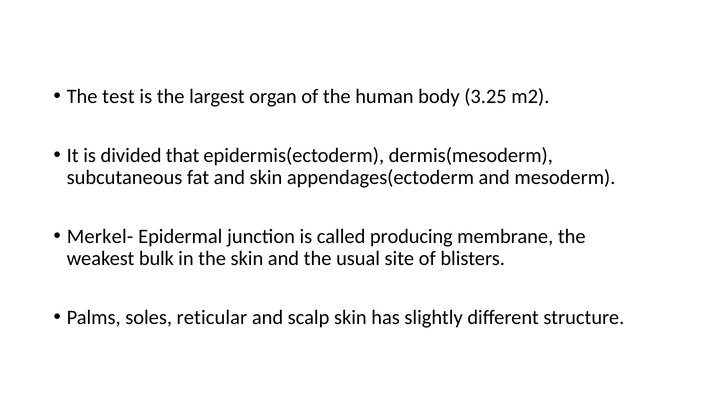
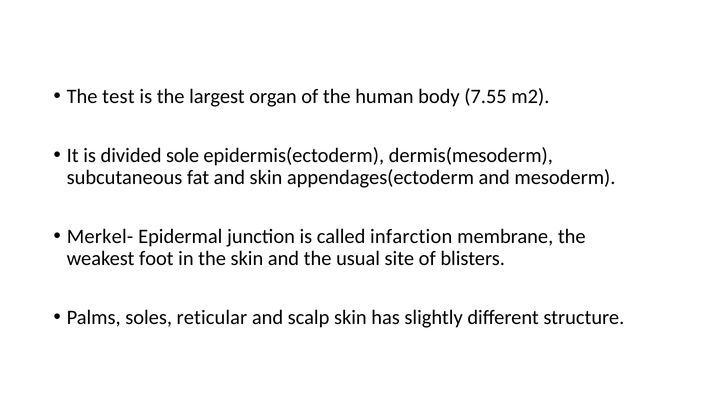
3.25: 3.25 -> 7.55
that: that -> sole
producing: producing -> infarction
bulk: bulk -> foot
